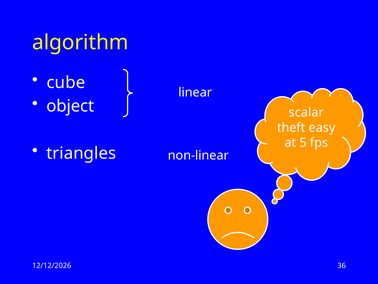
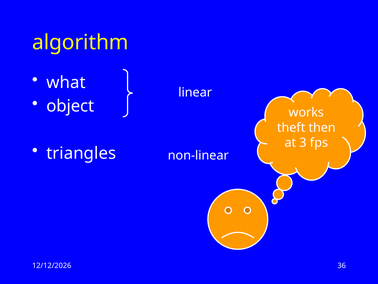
cube: cube -> what
scalar: scalar -> works
easy: easy -> then
5: 5 -> 3
